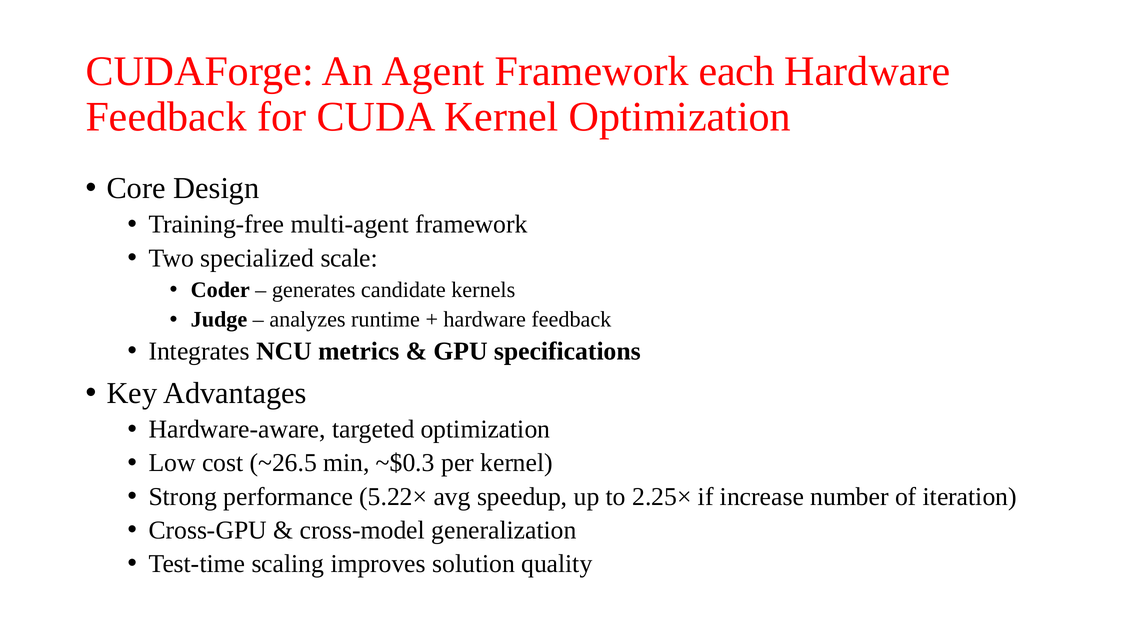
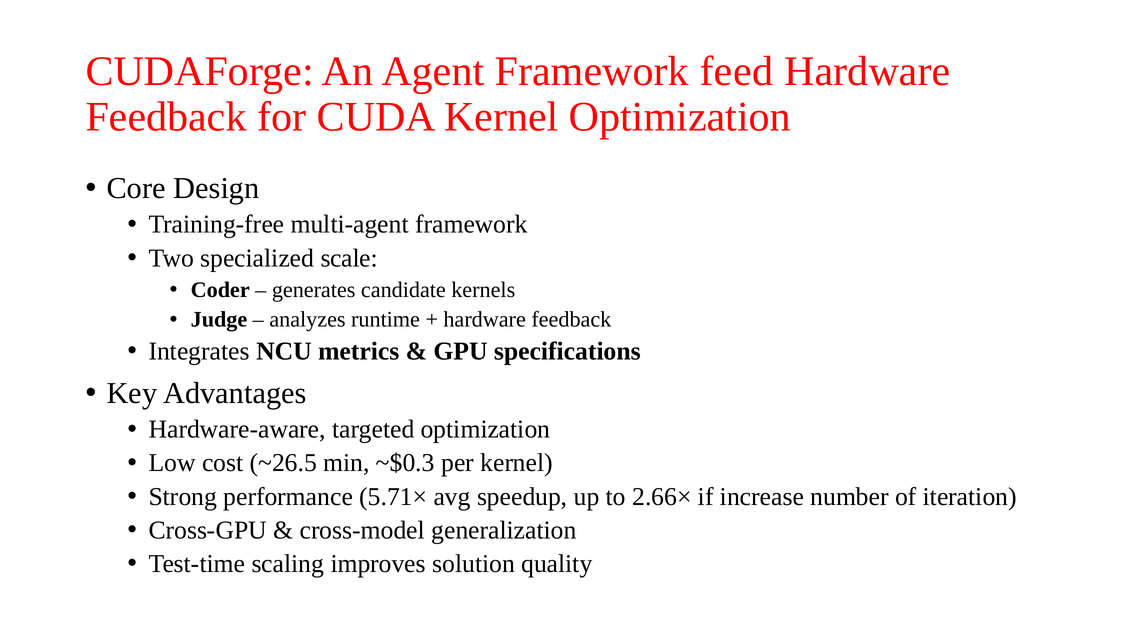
each: each -> feed
5.22×: 5.22× -> 5.71×
2.25×: 2.25× -> 2.66×
